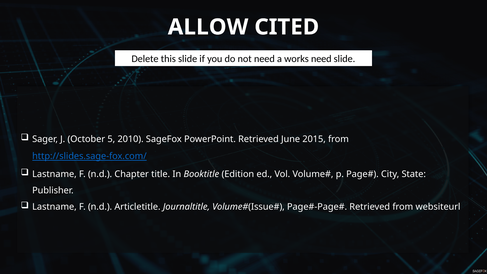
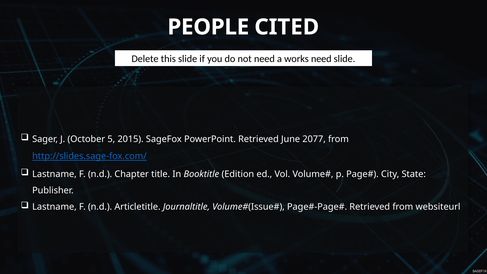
ALLOW: ALLOW -> PEOPLE
2010: 2010 -> 2015
2015: 2015 -> 2077
